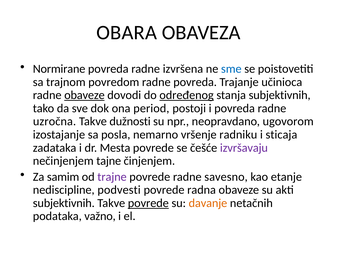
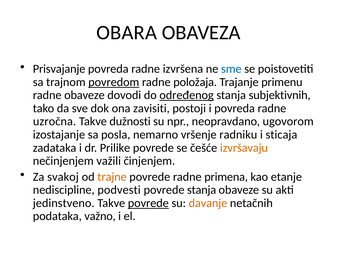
Normirane: Normirane -> Prisvajanje
povredom underline: none -> present
radne povreda: povreda -> položaja
učinioca: učinioca -> primenu
obaveze at (84, 95) underline: present -> none
period: period -> zavisiti
Mesta: Mesta -> Prilike
izvršavaju colour: purple -> orange
tajne: tajne -> važili
samim: samim -> svakoj
trajne colour: purple -> orange
savesno: savesno -> primena
povrede radna: radna -> stanja
subjektivnih at (64, 203): subjektivnih -> jedinstveno
